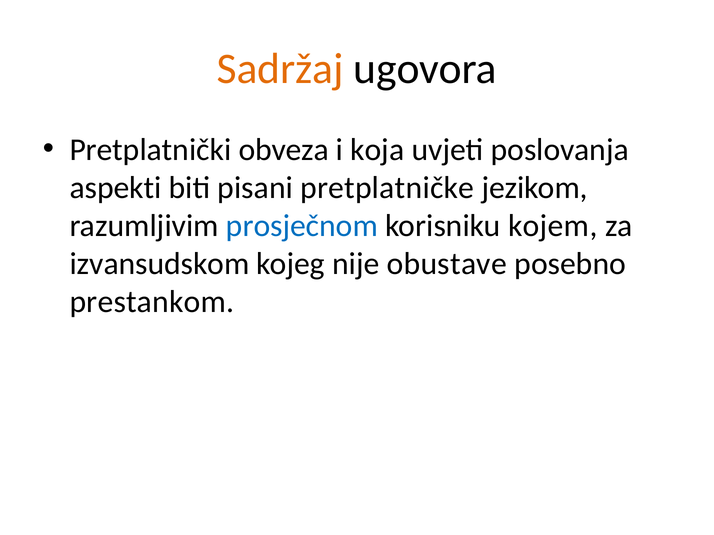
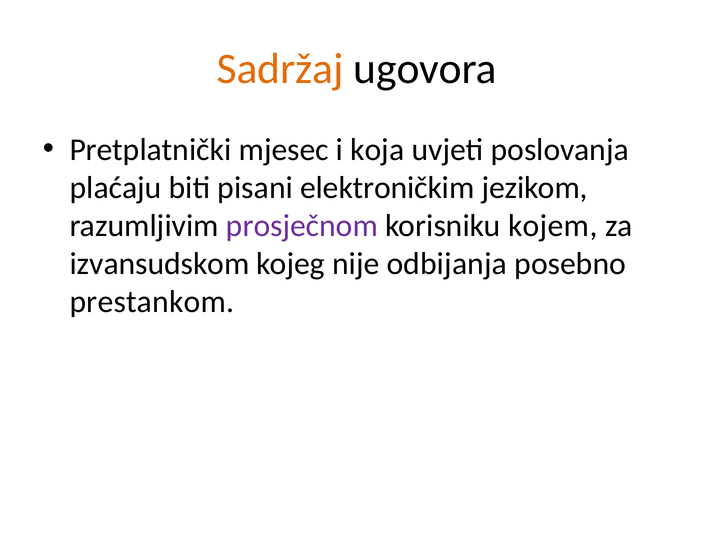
obveza: obveza -> mjesec
aspekti: aspekti -> plaćaju
pretplatničke: pretplatničke -> elektroničkim
prosječnom colour: blue -> purple
obustave: obustave -> odbijanja
